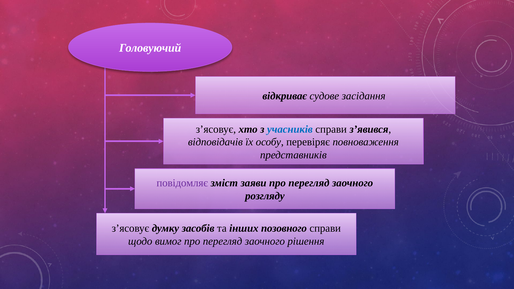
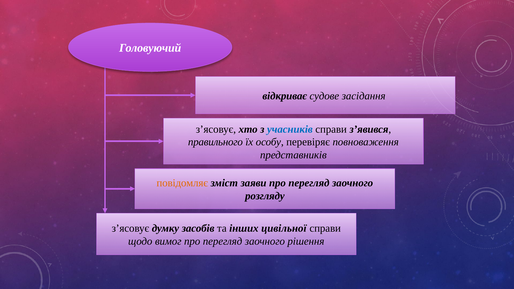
відповідачів: відповідачів -> правильного
повідомляє colour: purple -> orange
позовного: позовного -> цивільної
